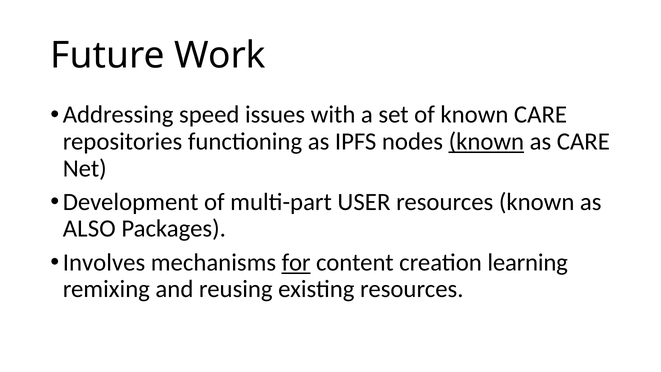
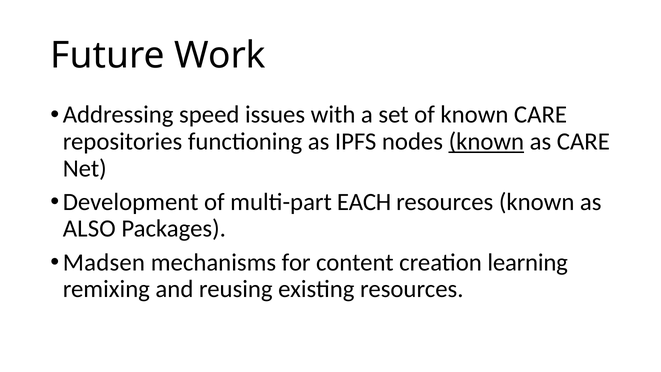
USER: USER -> EACH
Involves: Involves -> Madsen
for underline: present -> none
